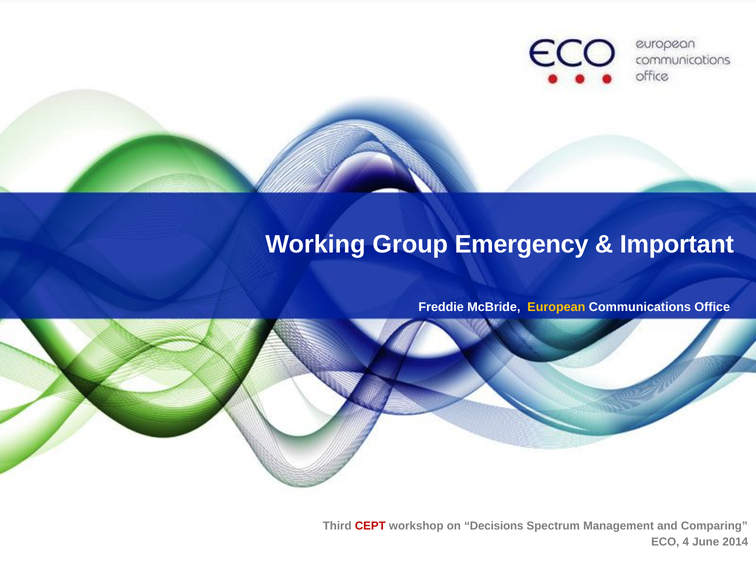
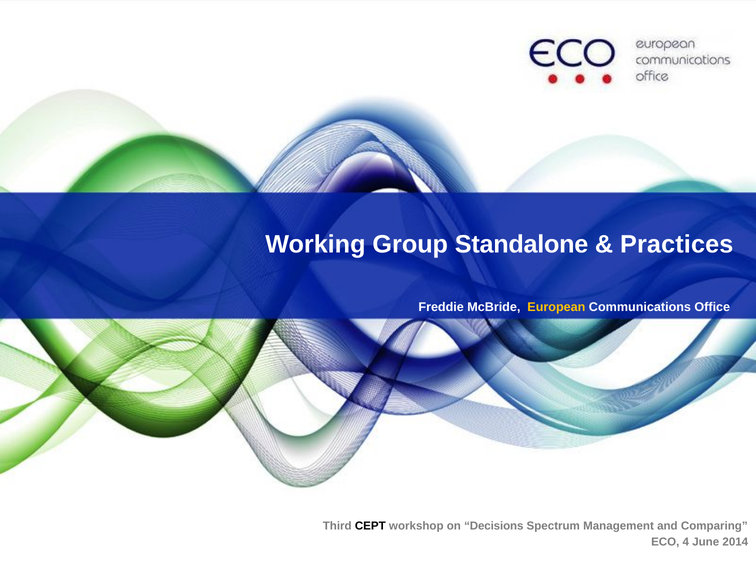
Emergency: Emergency -> Standalone
Important: Important -> Practices
CEPT colour: red -> black
